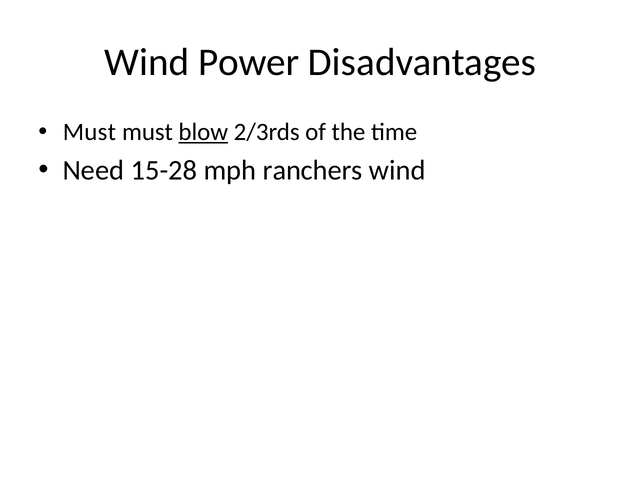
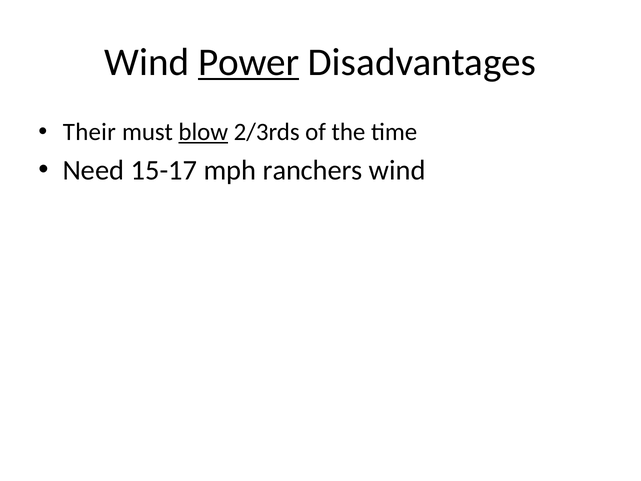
Power underline: none -> present
Must at (89, 132): Must -> Their
15-28: 15-28 -> 15-17
